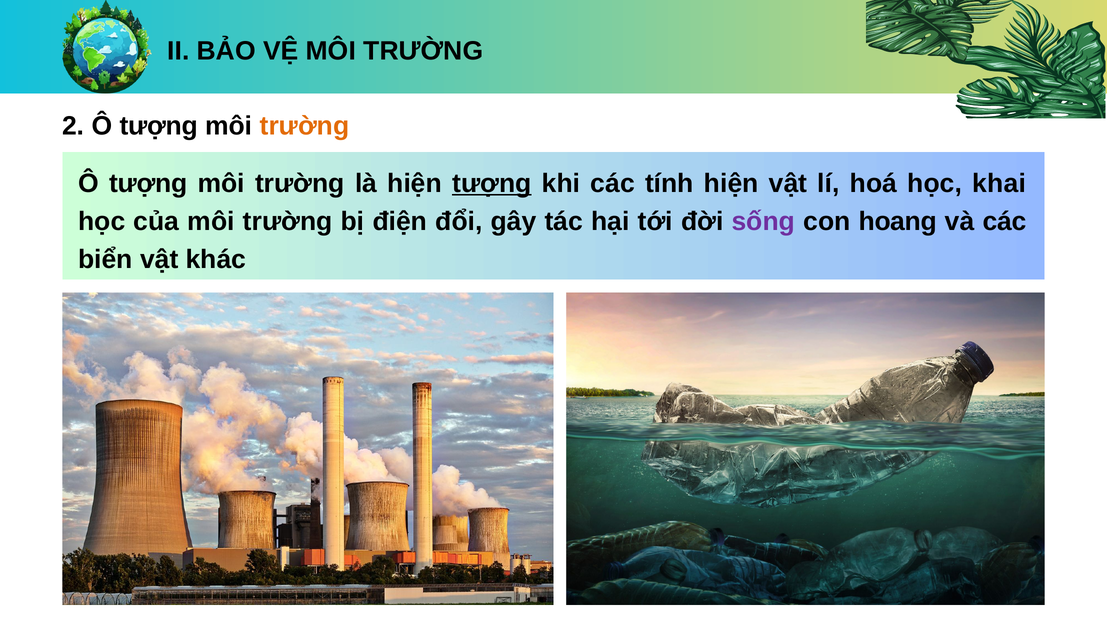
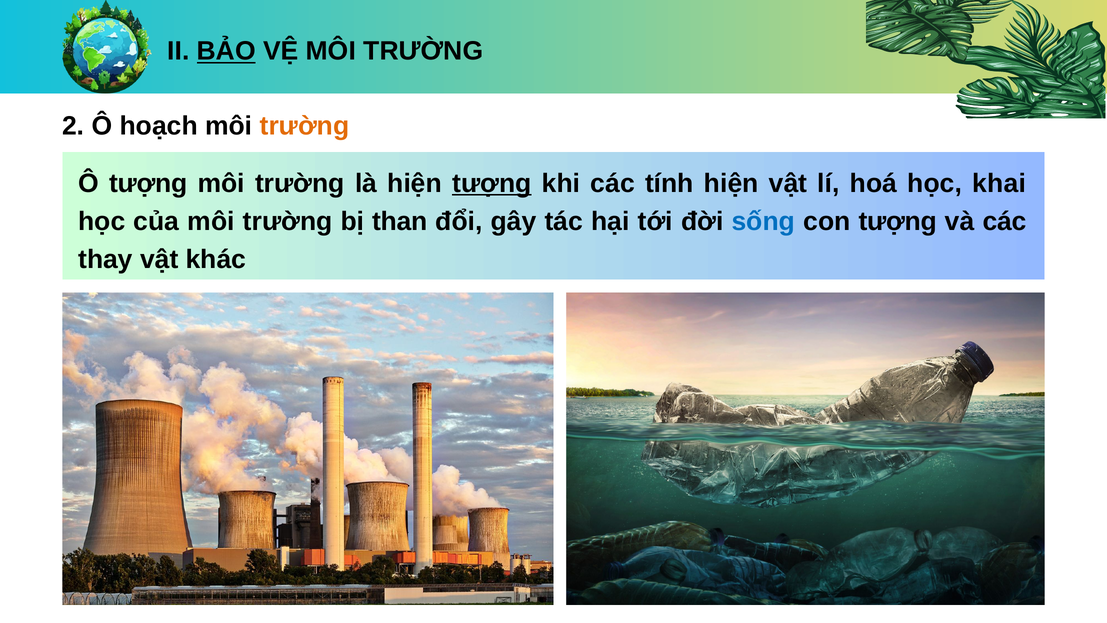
BẢO underline: none -> present
2 Ô tượng: tượng -> hoạch
điện: điện -> than
sống colour: purple -> blue
con hoang: hoang -> tượng
biển: biển -> thay
